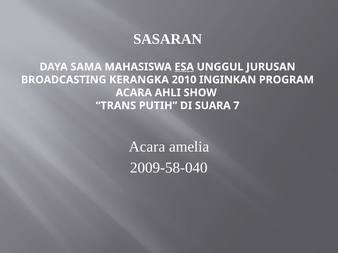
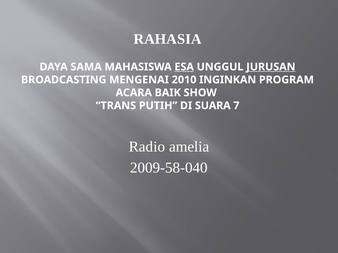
SASARAN: SASARAN -> RAHASIA
JURUSAN underline: none -> present
KERANGKA: KERANGKA -> MENGENAI
AHLI: AHLI -> BAIK
Acara at (147, 147): Acara -> Radio
